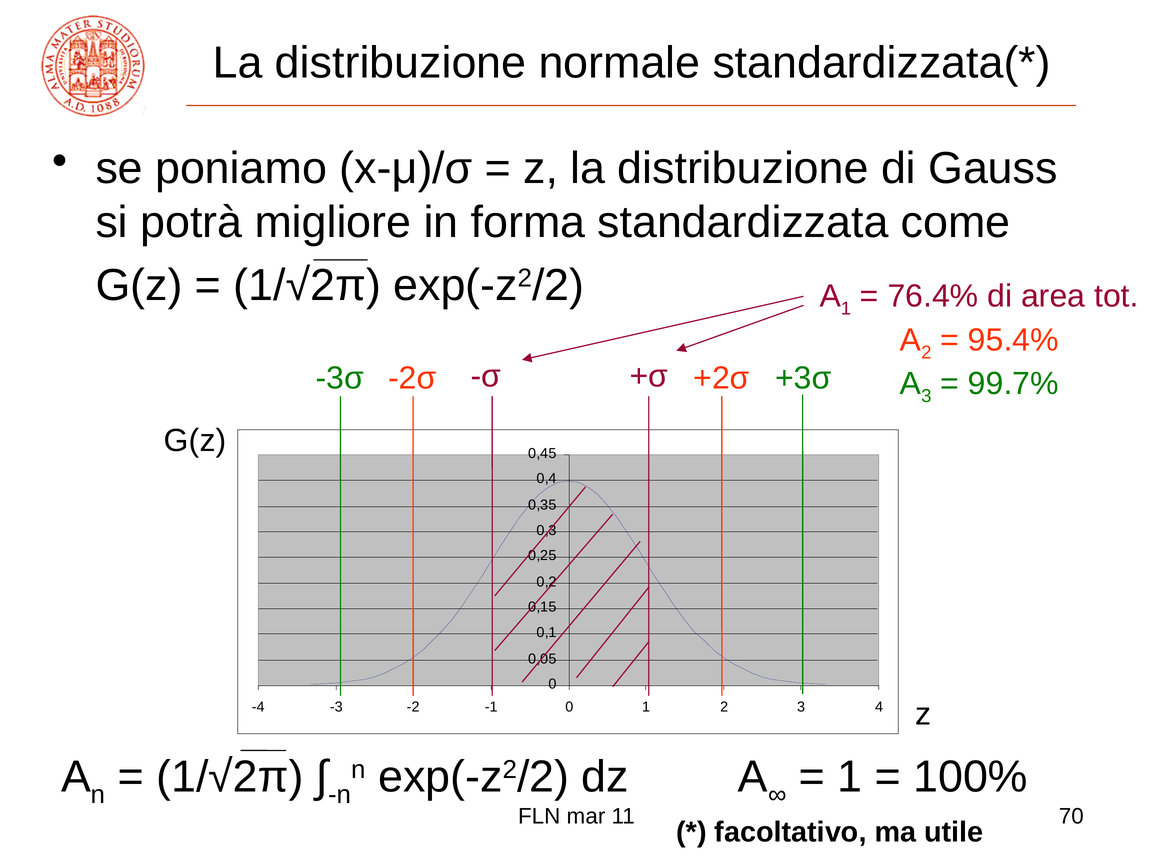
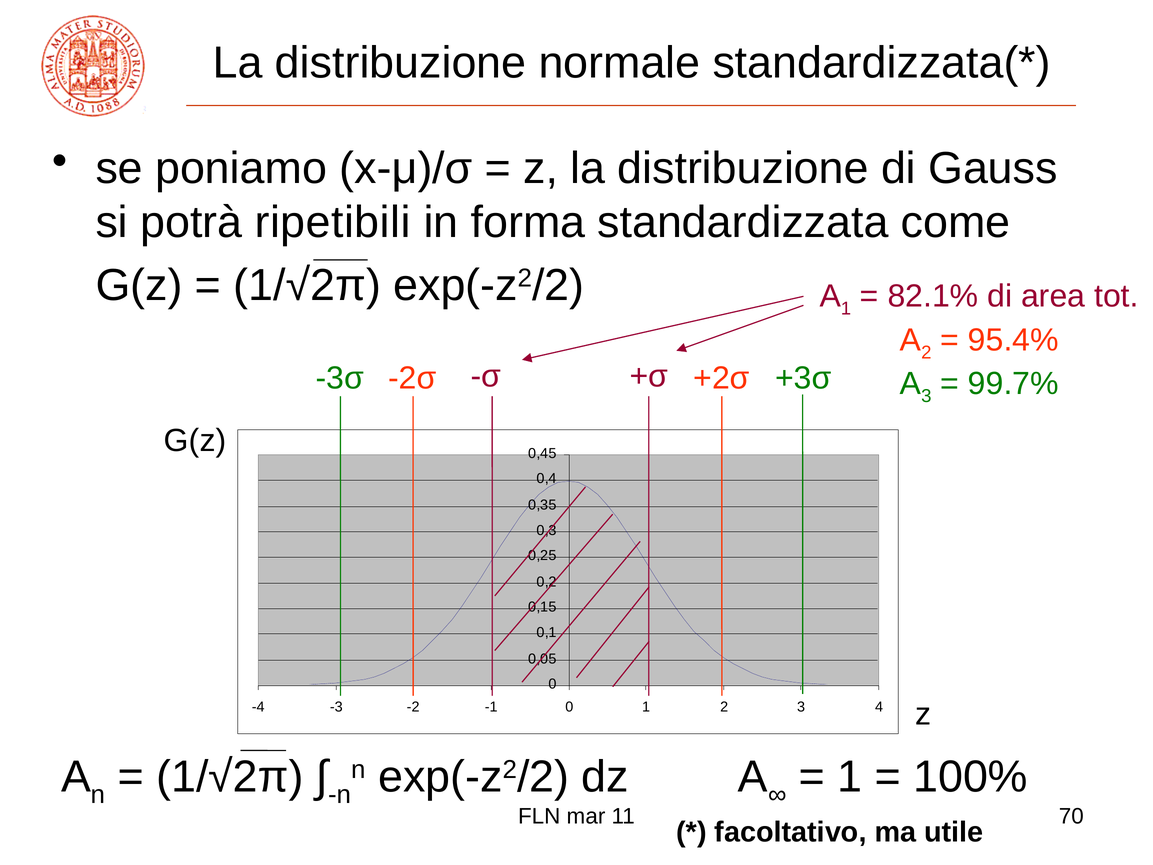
migliore: migliore -> ripetibili
76.4%: 76.4% -> 82.1%
